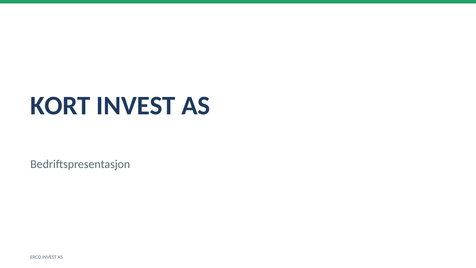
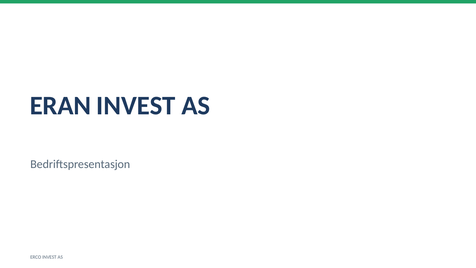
KORT: KORT -> ERAN
